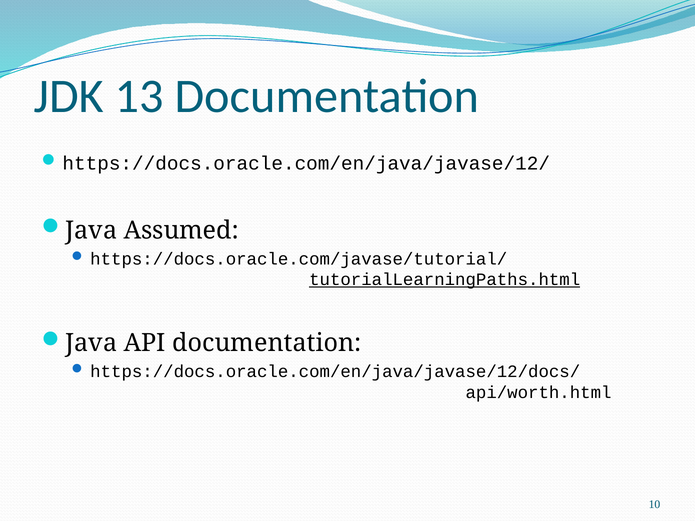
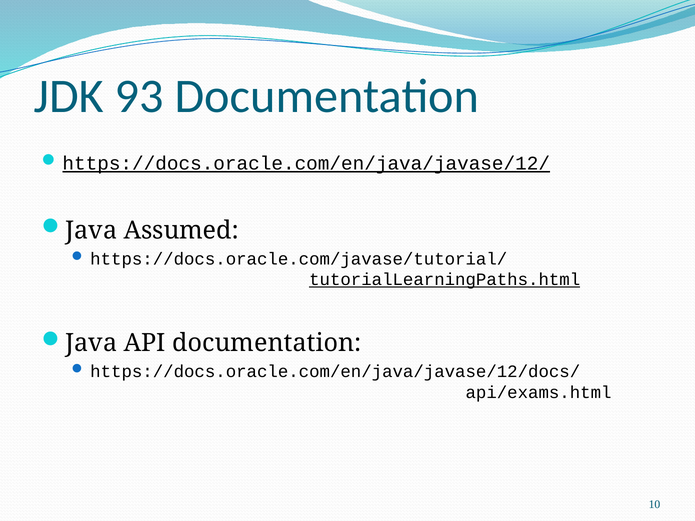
13: 13 -> 93
https://docs.oracle.com/en/java/javase/12/ underline: none -> present
api/worth.html: api/worth.html -> api/exams.html
